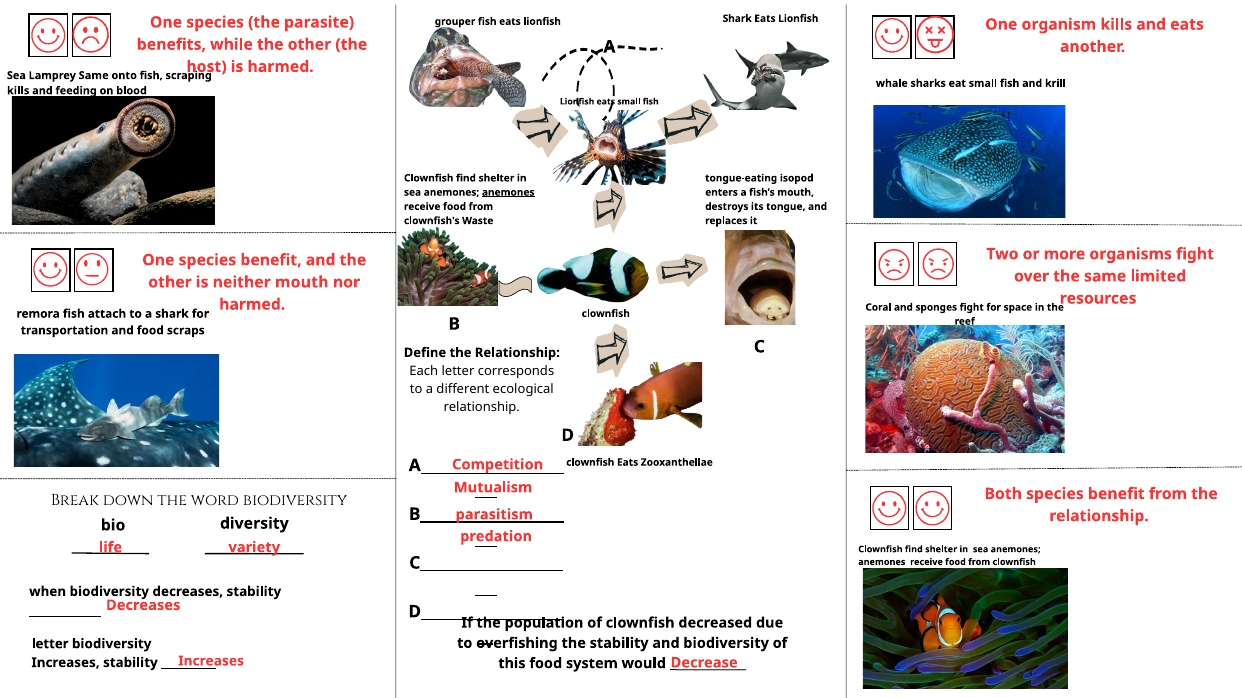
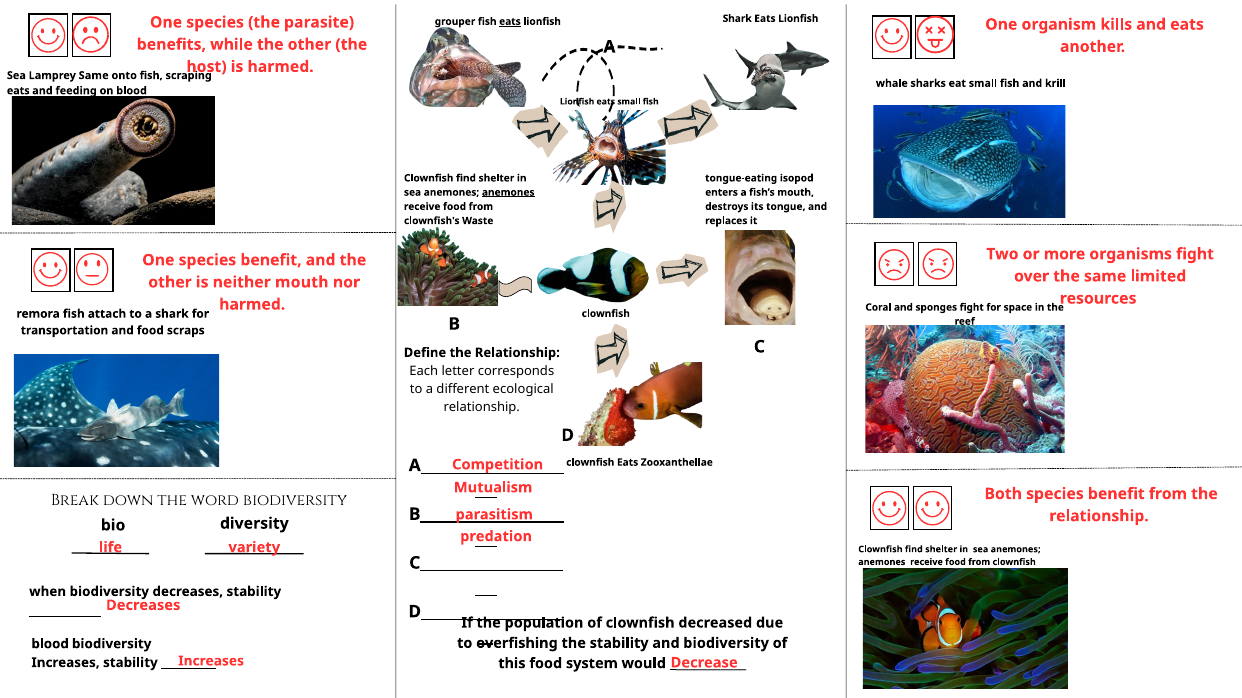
eats at (510, 21) underline: none -> present
kills at (18, 91): kills -> eats
letter at (50, 644): letter -> blood
